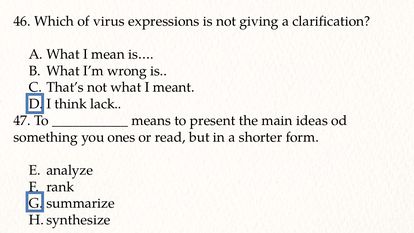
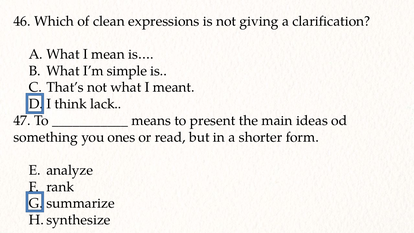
virus: virus -> clean
wrong: wrong -> simple
